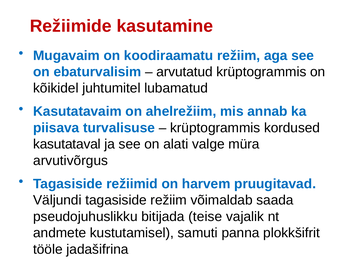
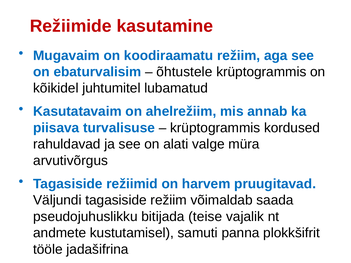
arvutatud: arvutatud -> õhtustele
kasutataval: kasutataval -> rahuldavad
